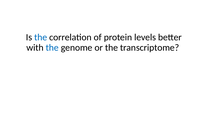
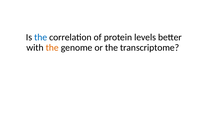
the at (52, 48) colour: blue -> orange
